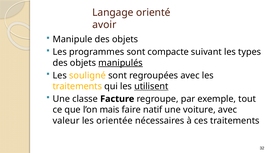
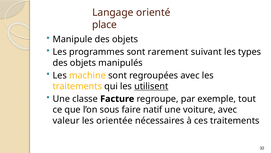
avoir: avoir -> place
compacte: compacte -> rarement
manipulés underline: present -> none
souligné: souligné -> machine
mais: mais -> sous
